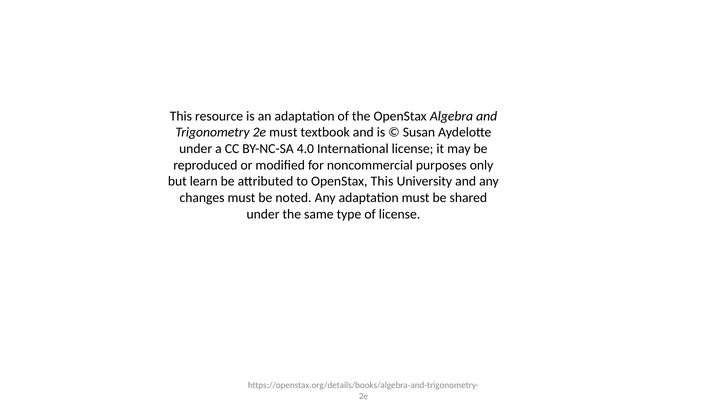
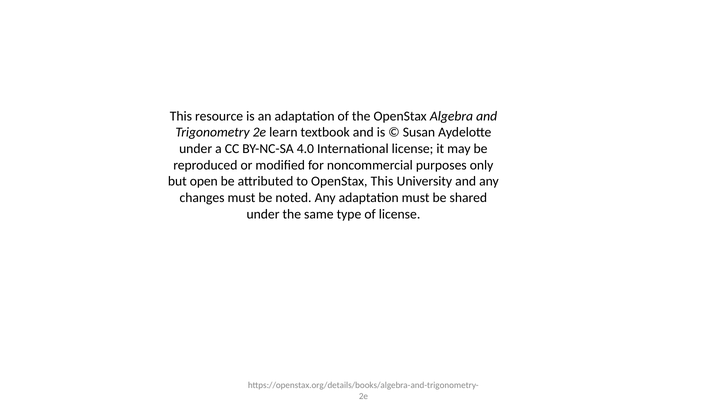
2e must: must -> learn
learn: learn -> open
